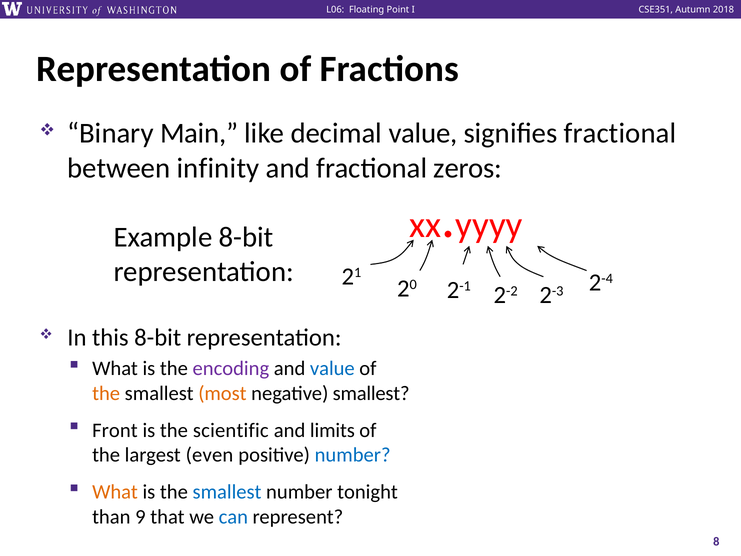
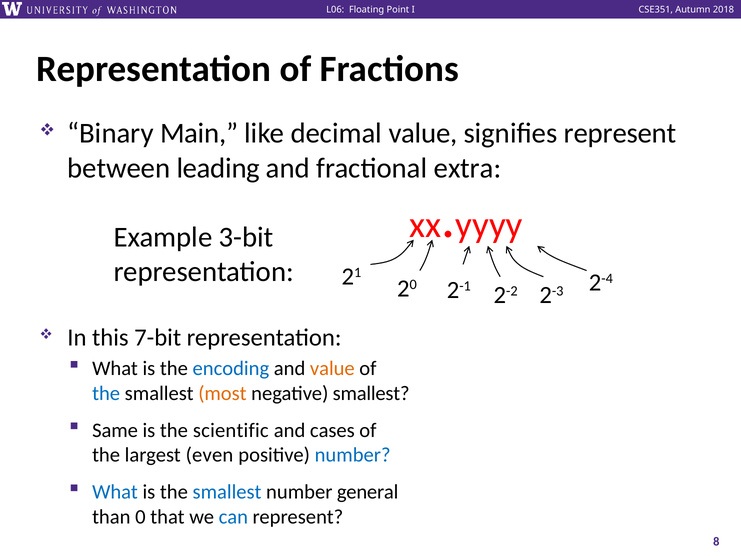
signifies fractional: fractional -> represent
infinity: infinity -> leading
zeros: zeros -> extra
Example 8-bit: 8-bit -> 3-bit
this 8-bit: 8-bit -> 7-bit
encoding colour: purple -> blue
value at (332, 368) colour: blue -> orange
the at (106, 393) colour: orange -> blue
Front: Front -> Same
limits: limits -> cases
What at (115, 492) colour: orange -> blue
tonight: tonight -> general
9: 9 -> 0
